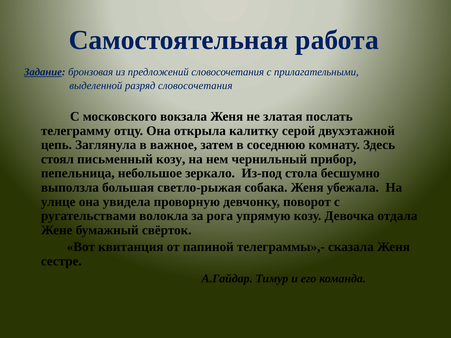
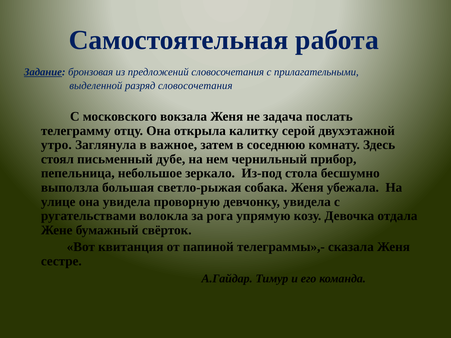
златая: златая -> задача
цепь: цепь -> утро
письменный козу: козу -> дубе
девчонку поворот: поворот -> увидела
